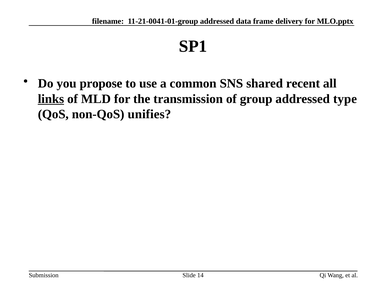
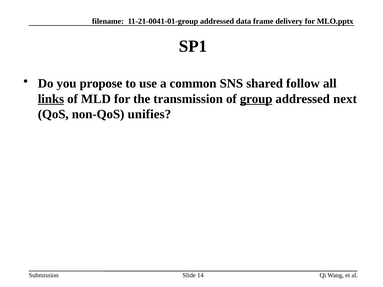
recent: recent -> follow
group underline: none -> present
type: type -> next
